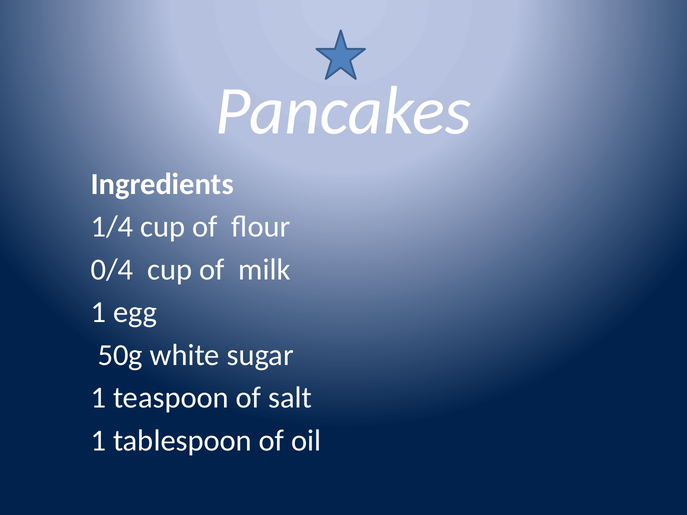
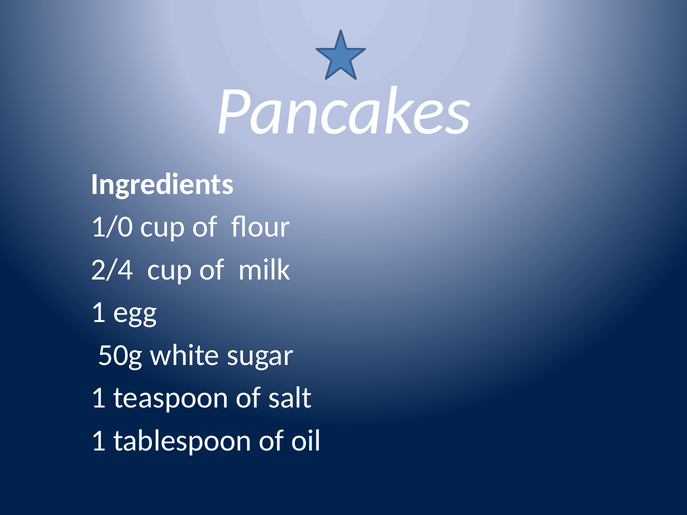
1/4: 1/4 -> 1/0
0/4: 0/4 -> 2/4
